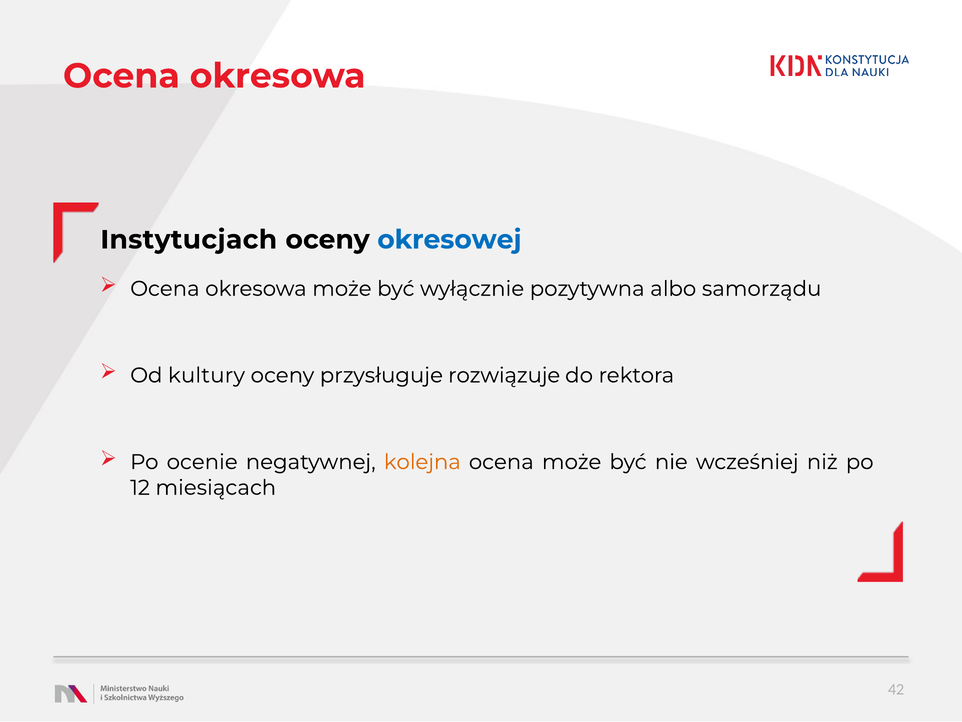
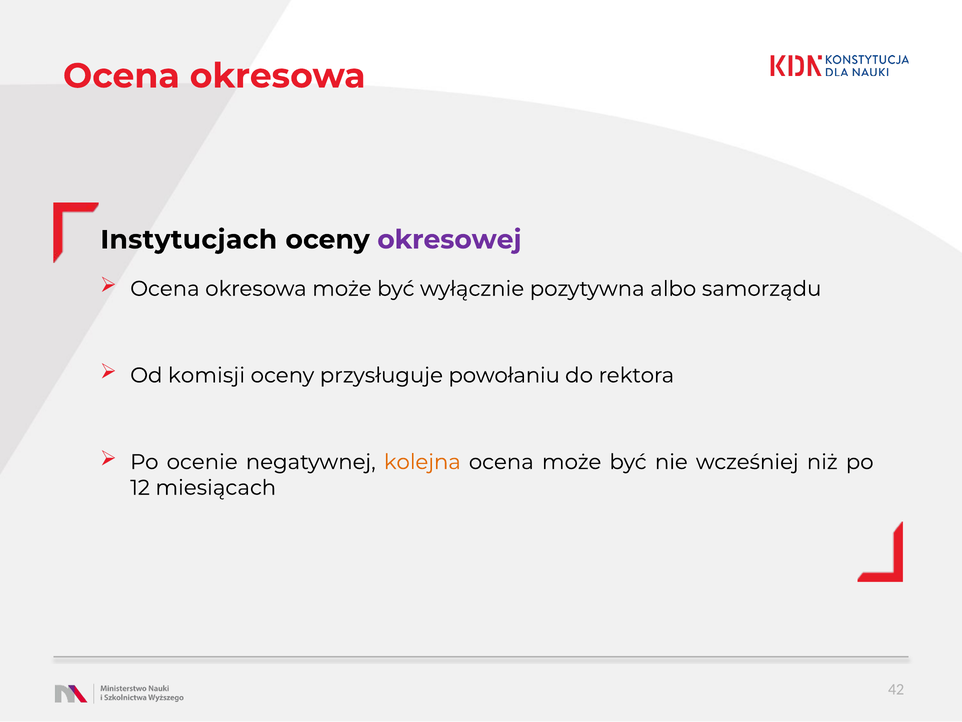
okresowej colour: blue -> purple
kultury: kultury -> komisji
rozwiązuje: rozwiązuje -> powołaniu
